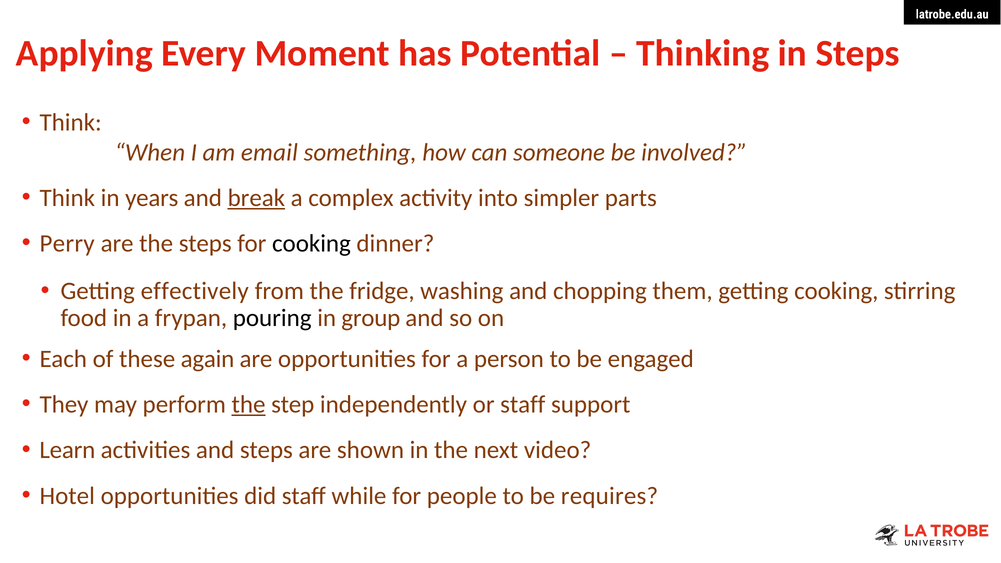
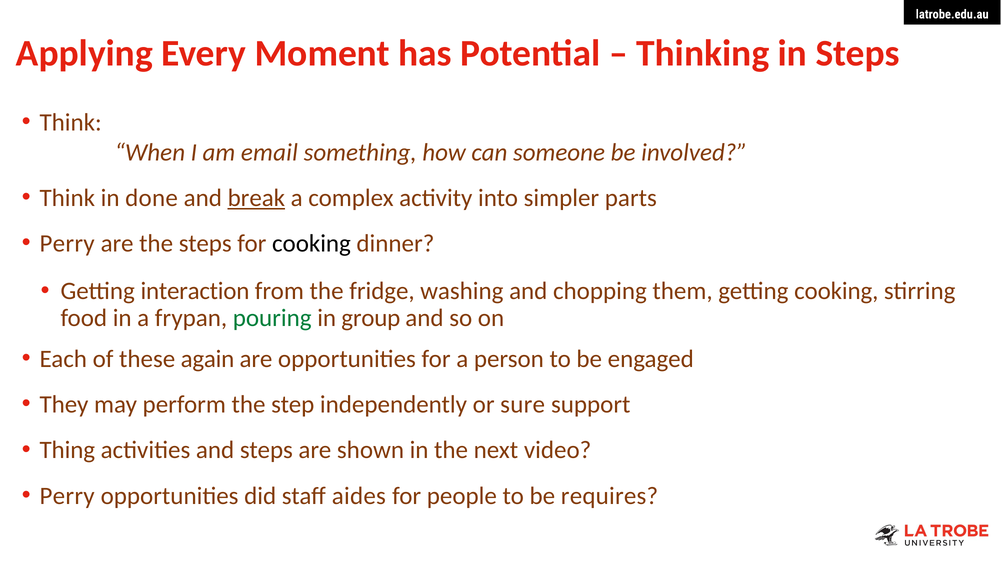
years: years -> done
effectively: effectively -> interaction
pouring colour: black -> green
the at (248, 405) underline: present -> none
or staff: staff -> sure
Learn: Learn -> Thing
Hotel at (67, 496): Hotel -> Perry
while: while -> aides
